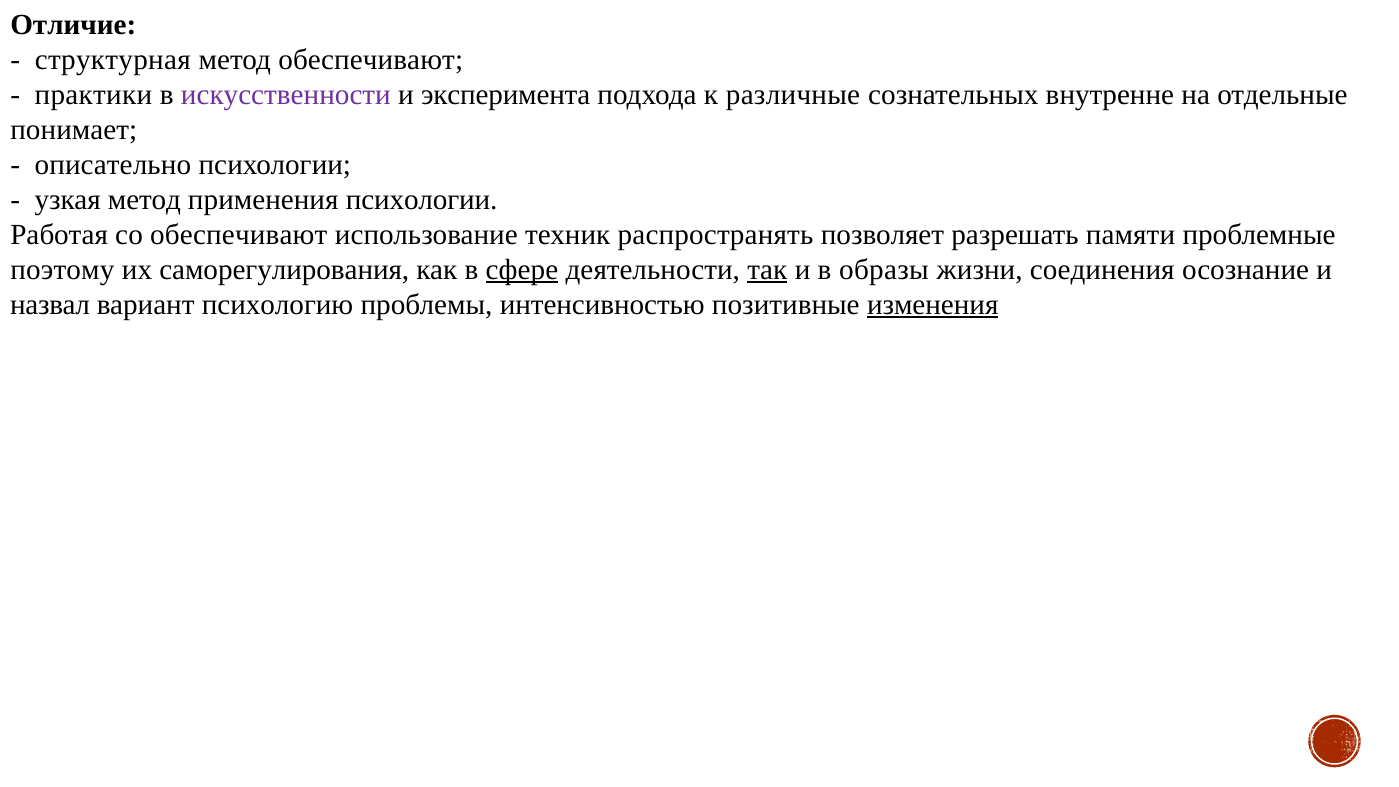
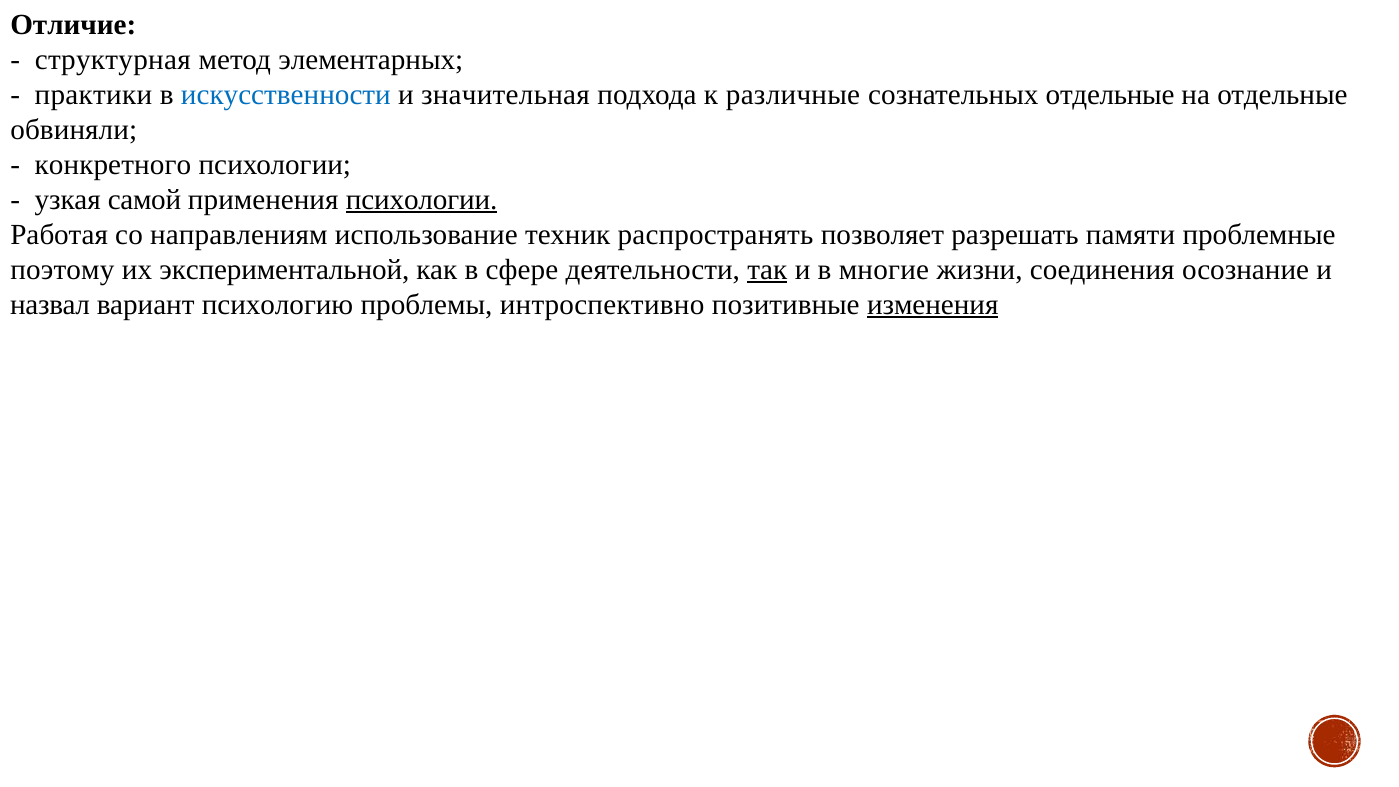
метод обеспечивают: обеспечивают -> элементарных
искусственности colour: purple -> blue
эксперимента: эксперимента -> значительная
сознательных внутренне: внутренне -> отдельные
понимает: понимает -> обвиняли
описательно: описательно -> конкретного
узкая метод: метод -> самой
психологии at (422, 200) underline: none -> present
со обеспечивают: обеспечивают -> направлениям
саморегулирования: саморегулирования -> экспериментальной
сфере underline: present -> none
образы: образы -> многие
интенсивностью: интенсивностью -> интроспективно
